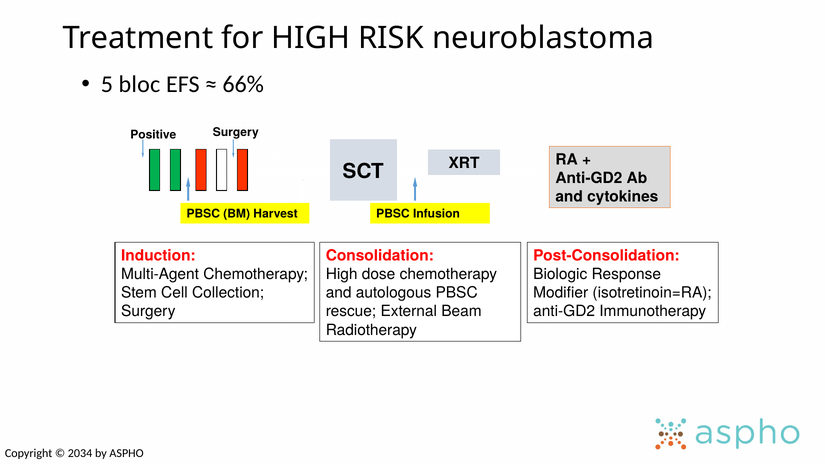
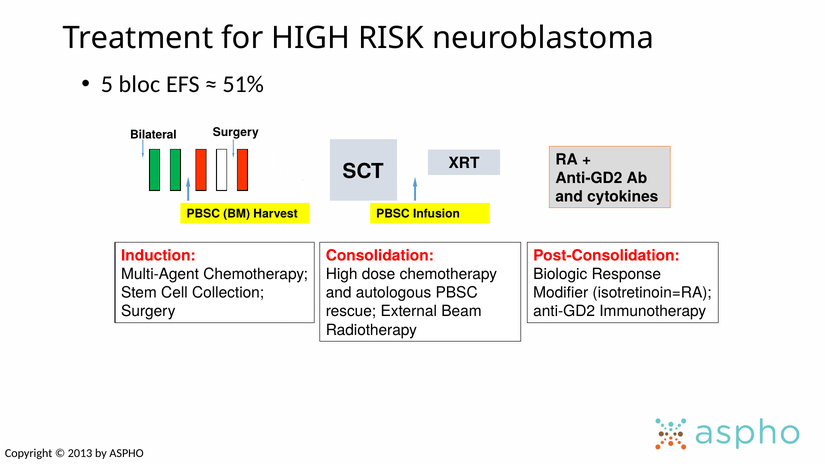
66%: 66% -> 51%
Positive: Positive -> Bilateral
2034: 2034 -> 2013
